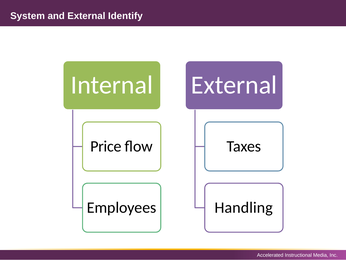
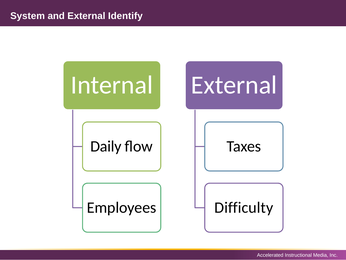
Price: Price -> Daily
Handling: Handling -> Difficulty
